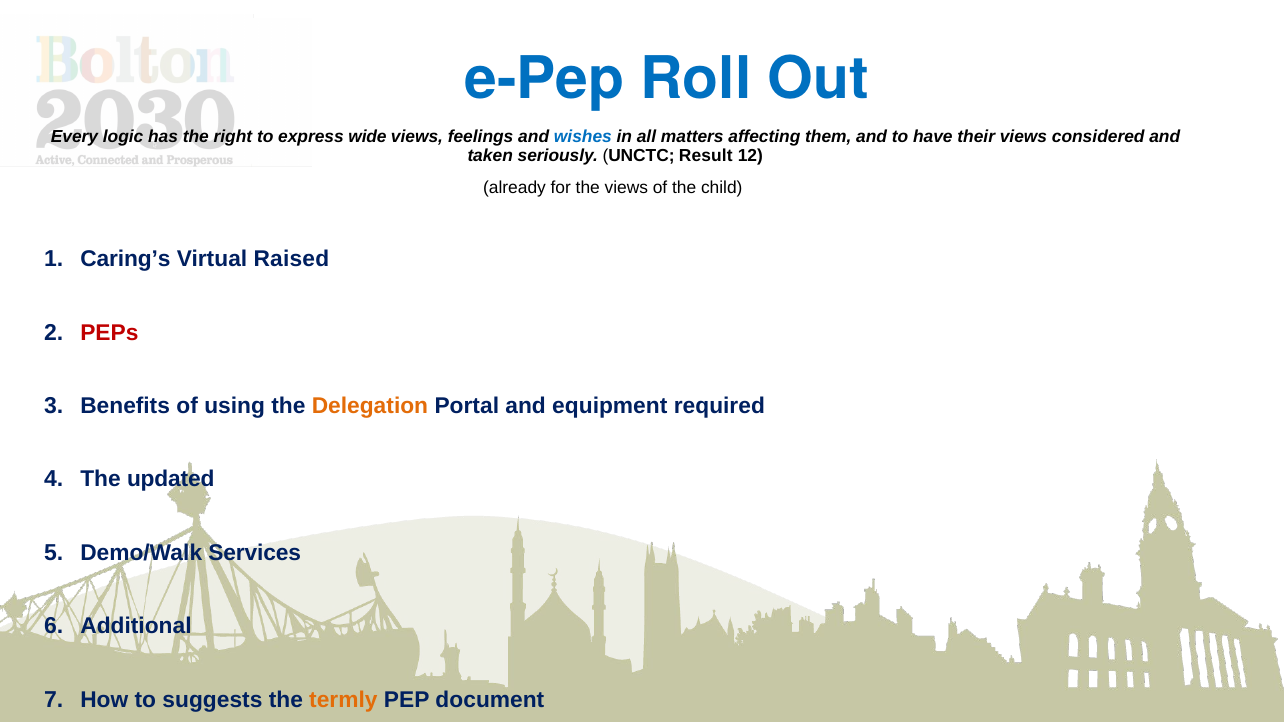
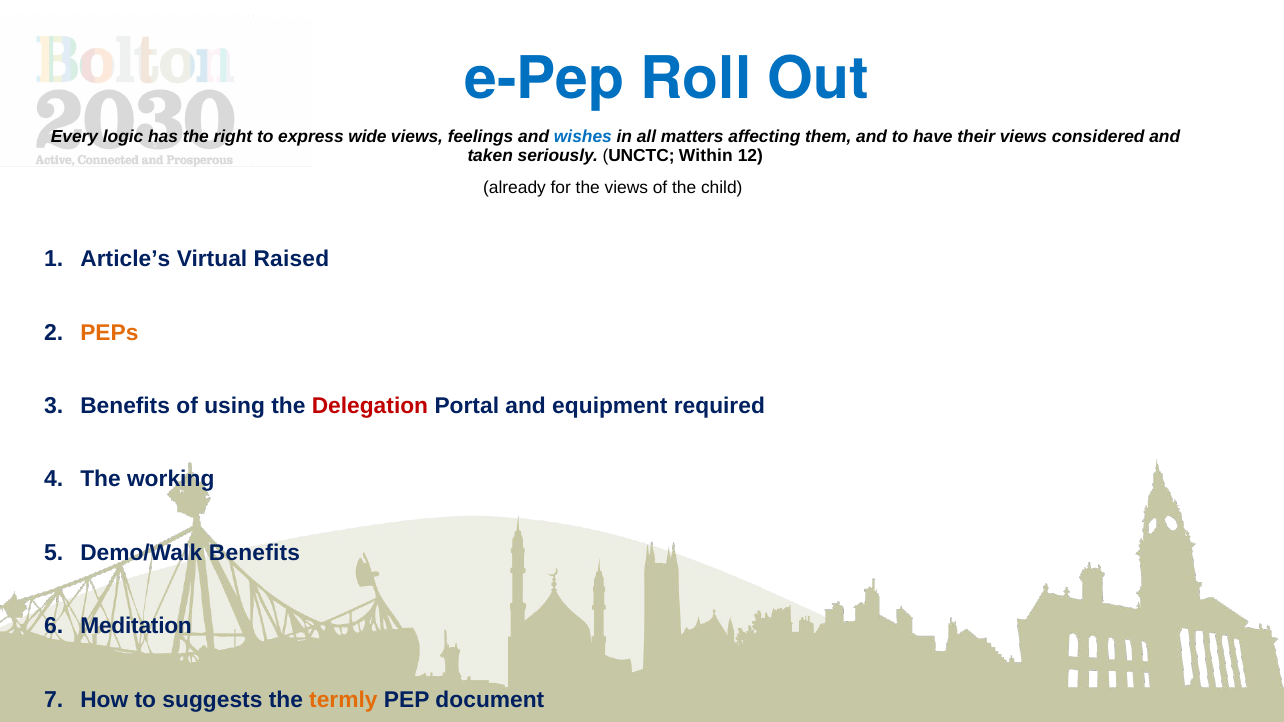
Result: Result -> Within
Caring’s: Caring’s -> Article’s
PEPs colour: red -> orange
Delegation colour: orange -> red
updated: updated -> working
Demo/Walk Services: Services -> Benefits
Additional: Additional -> Meditation
